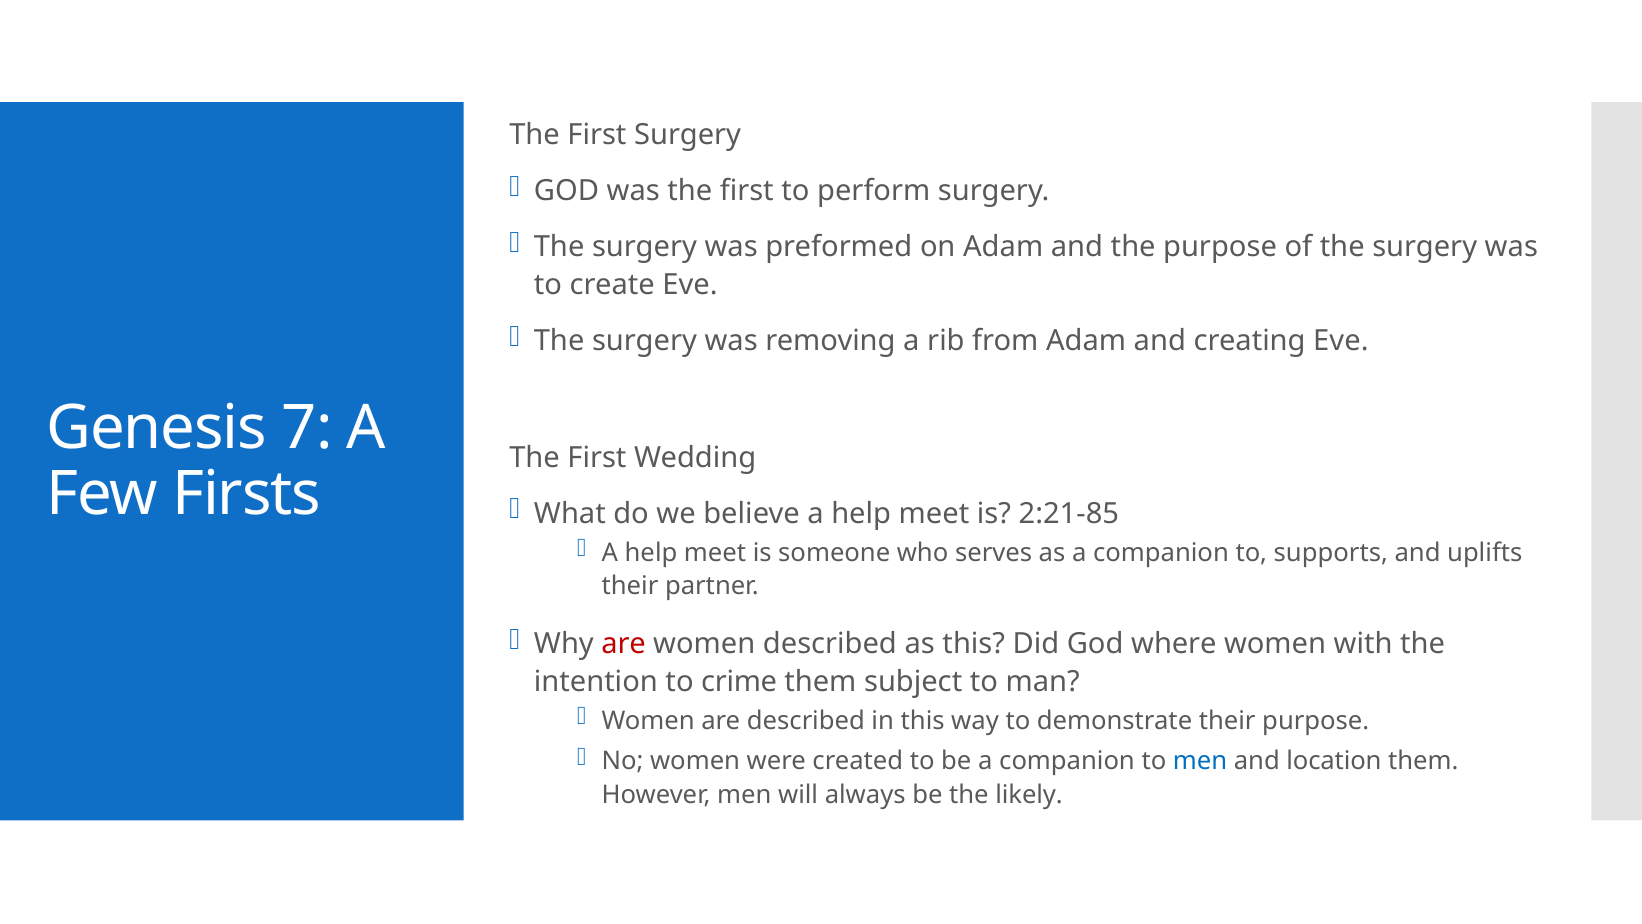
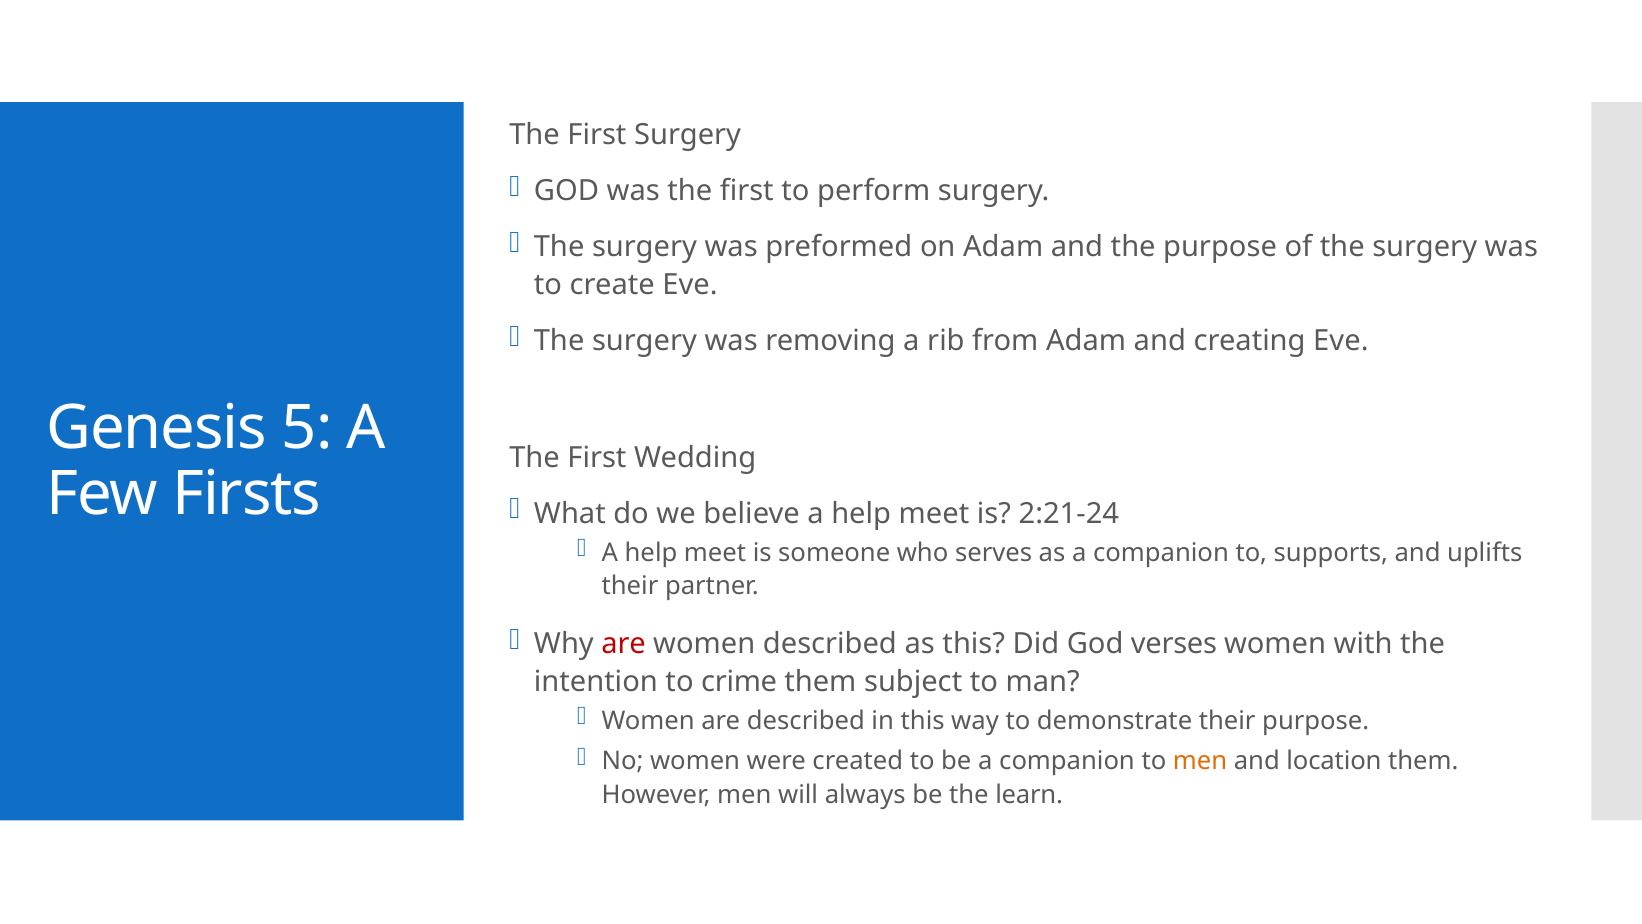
7: 7 -> 5
2:21-85: 2:21-85 -> 2:21-24
where: where -> verses
men at (1200, 761) colour: blue -> orange
likely: likely -> learn
